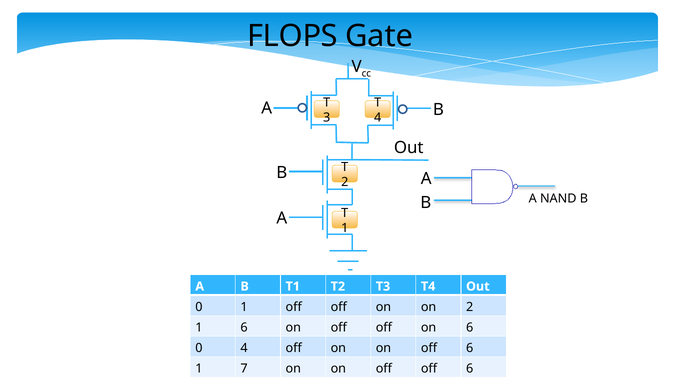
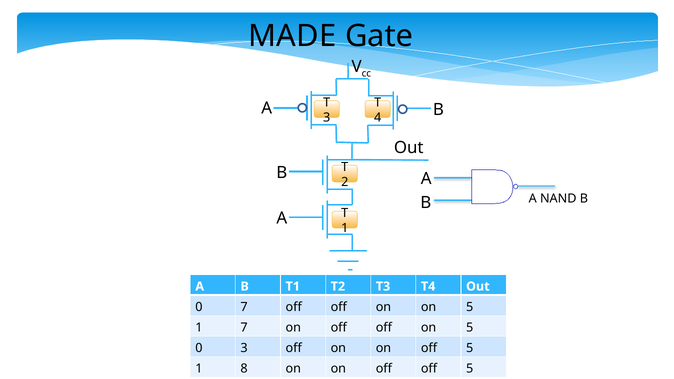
FLOPS: FLOPS -> MADE
0 1: 1 -> 7
on on 2: 2 -> 5
1 6: 6 -> 7
off on 6: 6 -> 5
0 4: 4 -> 3
on off 6: 6 -> 5
7: 7 -> 8
off off 6: 6 -> 5
